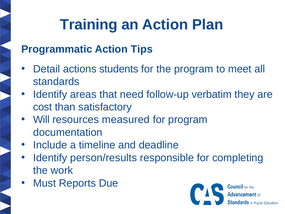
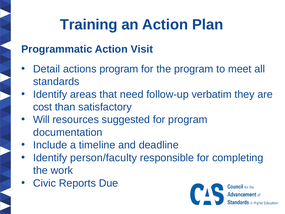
Tips: Tips -> Visit
actions students: students -> program
measured: measured -> suggested
person/results: person/results -> person/faculty
Must: Must -> Civic
